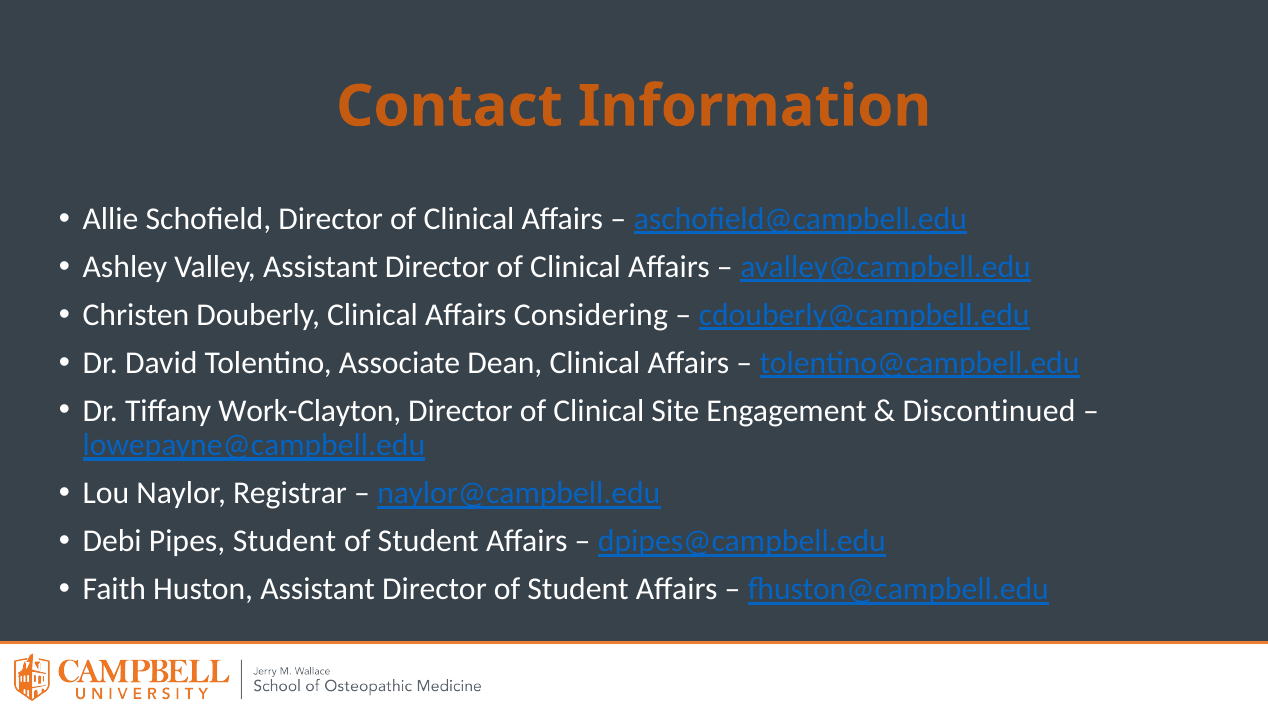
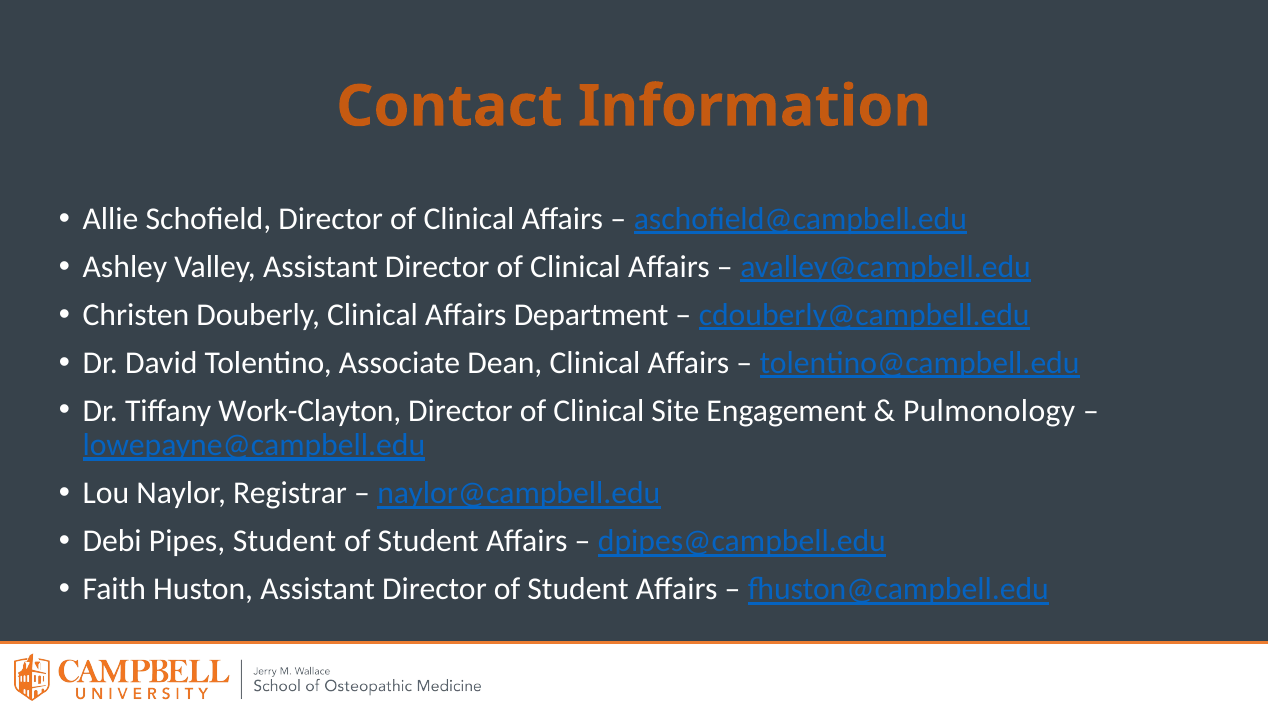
Considering: Considering -> Department
Discontinued: Discontinued -> Pulmonology
